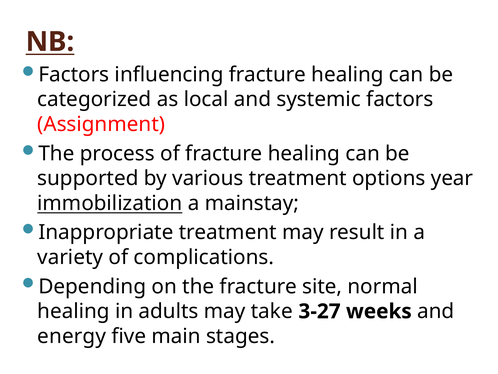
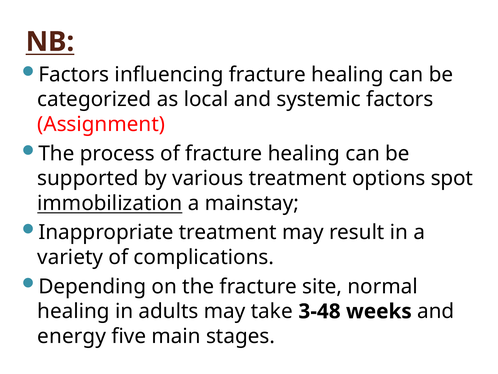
year: year -> spot
3-27: 3-27 -> 3-48
